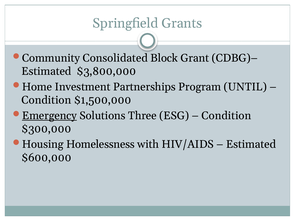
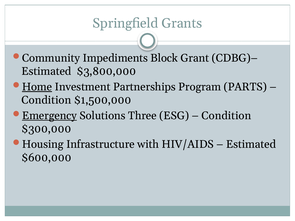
Consolidated: Consolidated -> Impediments
Home underline: none -> present
UNTIL: UNTIL -> PARTS
Homelessness: Homelessness -> Infrastructure
